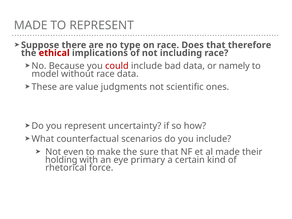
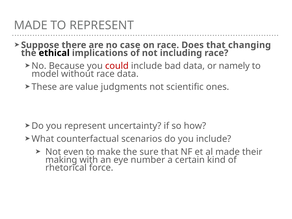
type: type -> case
therefore: therefore -> changing
ethical colour: red -> black
holding: holding -> making
primary: primary -> number
